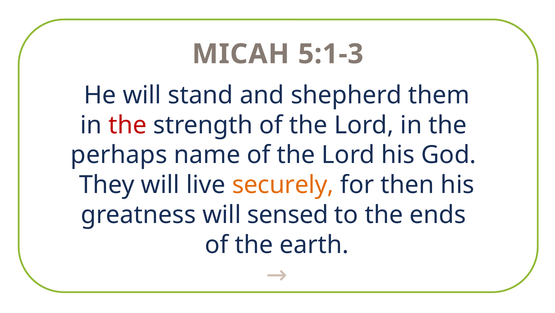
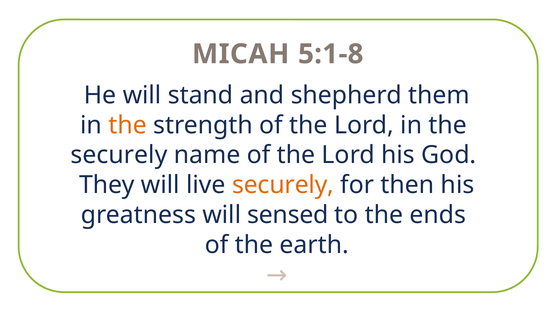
5:1-3: 5:1-3 -> 5:1-8
the at (128, 125) colour: red -> orange
perhaps at (119, 155): perhaps -> securely
